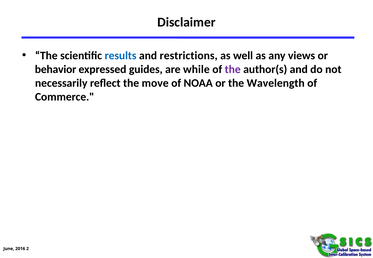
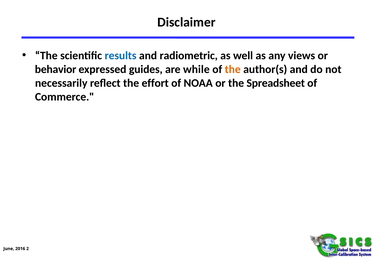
restrictions: restrictions -> radiometric
the at (233, 69) colour: purple -> orange
move: move -> effort
Wavelength: Wavelength -> Spreadsheet
